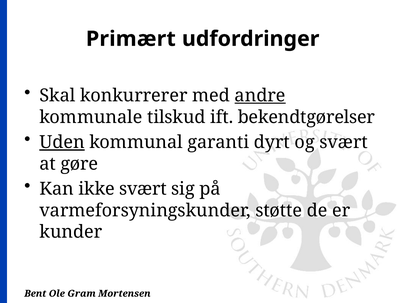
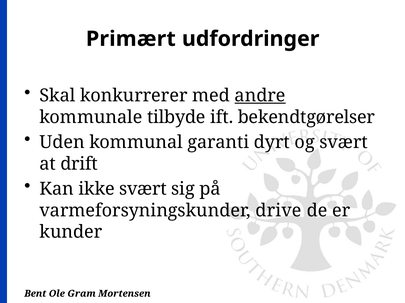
tilskud: tilskud -> tilbyde
Uden underline: present -> none
gøre: gøre -> drift
støtte: støtte -> drive
